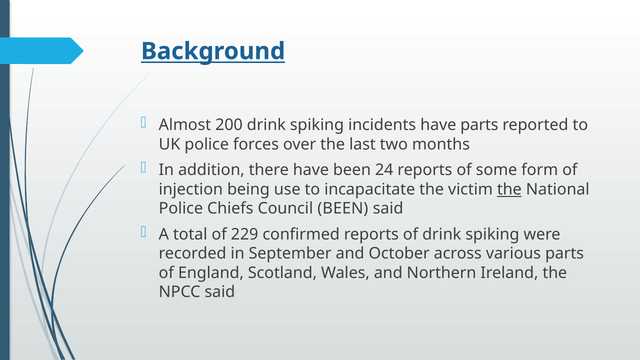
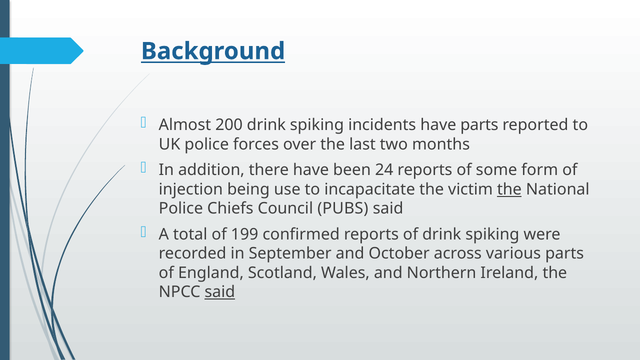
Council BEEN: BEEN -> PUBS
229: 229 -> 199
said at (220, 292) underline: none -> present
